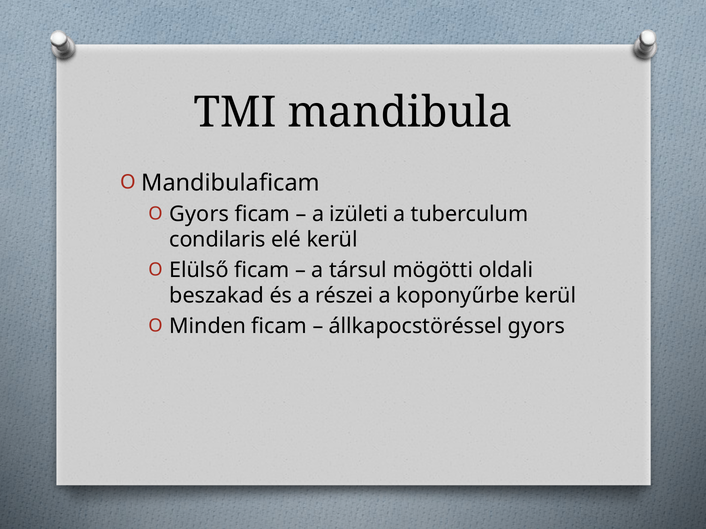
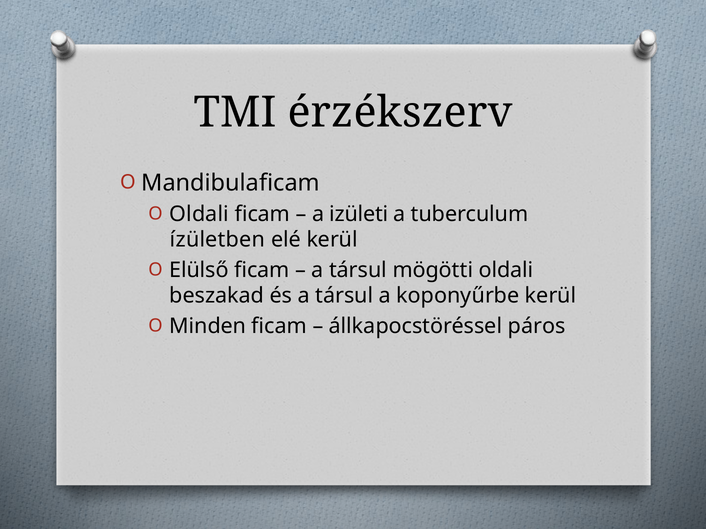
mandibula: mandibula -> érzékszerv
Gyors at (199, 214): Gyors -> Oldali
condilaris: condilaris -> ízületben
és a részei: részei -> társul
állkapocstöréssel gyors: gyors -> páros
